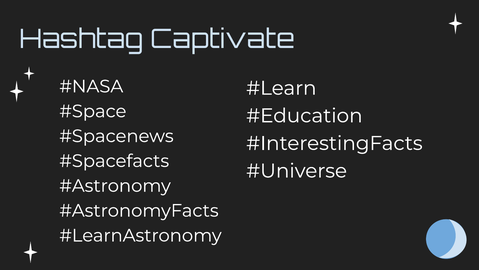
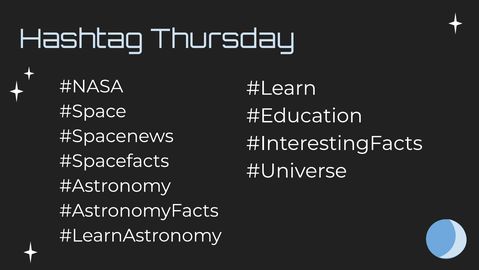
Captivate: Captivate -> Thursday
